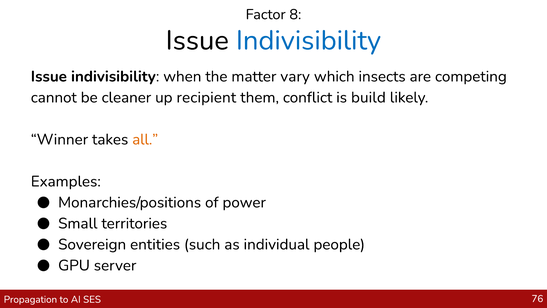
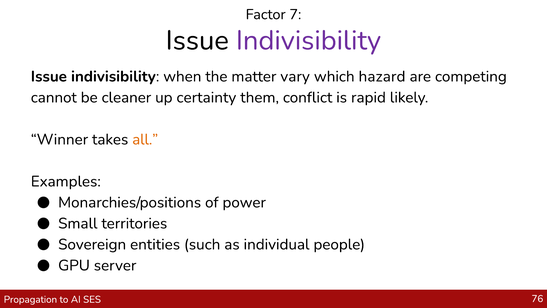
8: 8 -> 7
Indivisibility at (308, 40) colour: blue -> purple
insects: insects -> hazard
recipient: recipient -> certainty
build: build -> rapid
